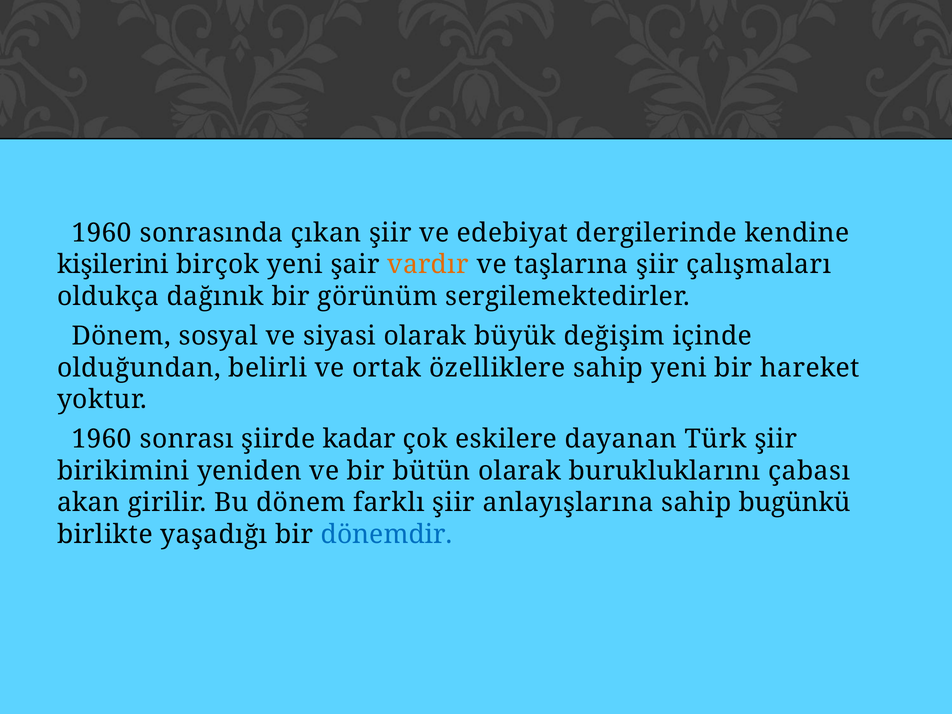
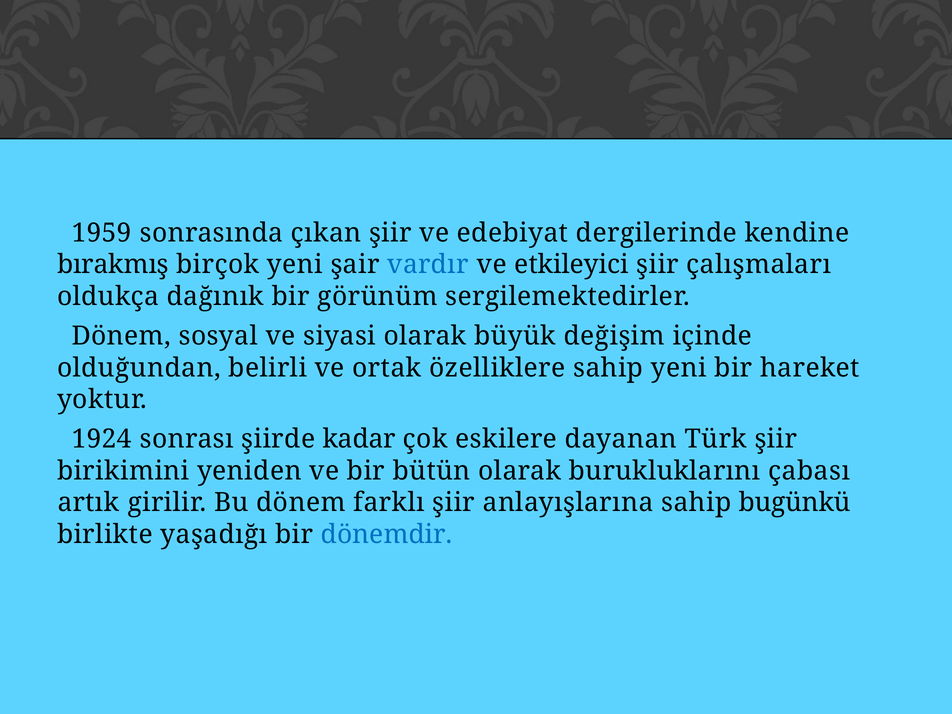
1960 at (102, 233): 1960 -> 1959
kişilerini: kişilerini -> bırakmış
vardır colour: orange -> blue
taşlarına: taşlarına -> etkileyici
1960 at (102, 439): 1960 -> 1924
akan: akan -> artık
